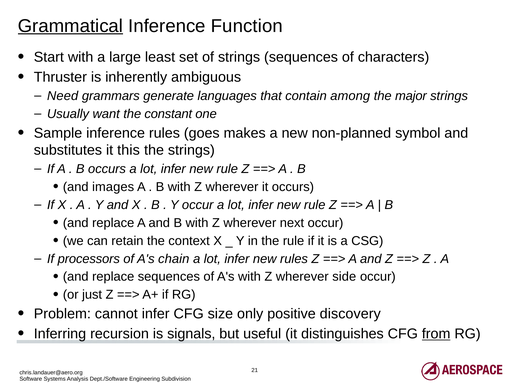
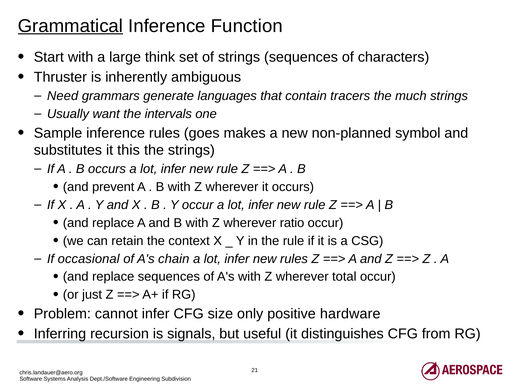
least: least -> think
among: among -> tracers
major: major -> much
constant: constant -> intervals
images: images -> prevent
next: next -> ratio
processors: processors -> occasional
side: side -> total
discovery: discovery -> hardware
from underline: present -> none
